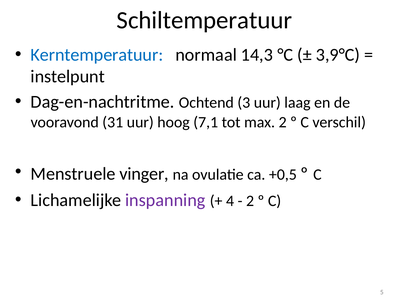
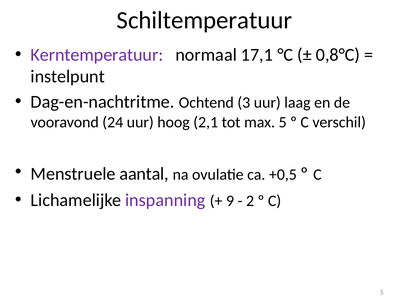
Kerntemperatuur colour: blue -> purple
14,3: 14,3 -> 17,1
3,9°C: 3,9°C -> 0,8°C
31: 31 -> 24
7,1: 7,1 -> 2,1
max 2: 2 -> 5
vinger: vinger -> aantal
4: 4 -> 9
